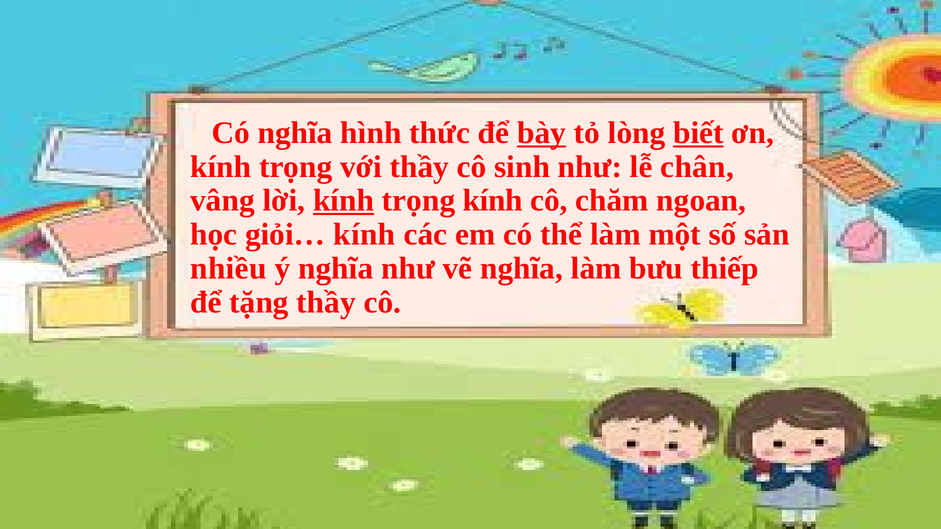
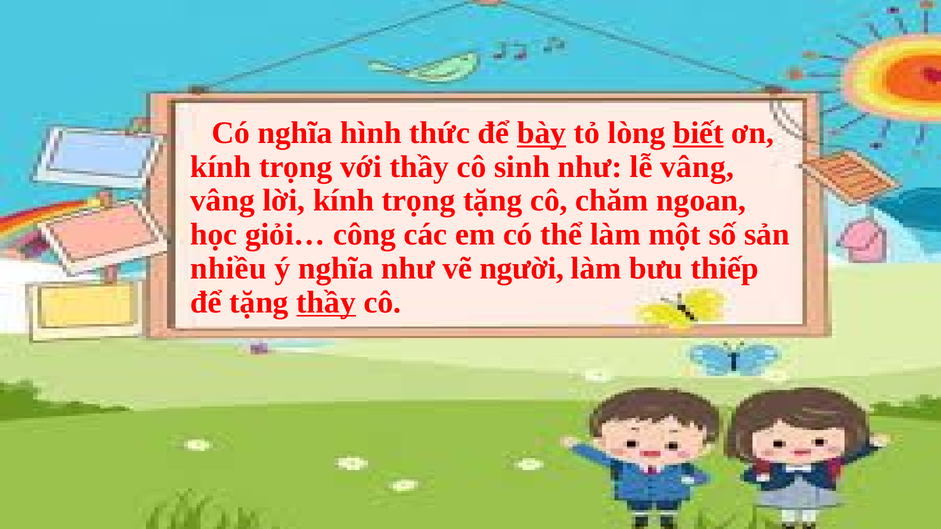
lễ chân: chân -> vâng
kính at (344, 201) underline: present -> none
trọng kính: kính -> tặng
giỏi… kính: kính -> công
vẽ nghĩa: nghĩa -> người
thầy at (326, 302) underline: none -> present
